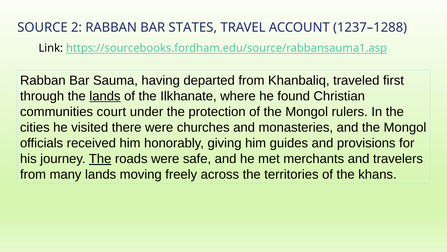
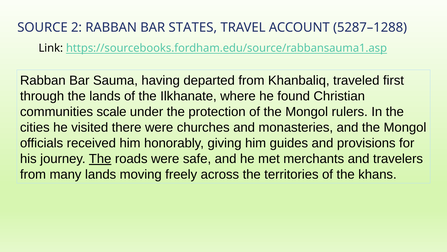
1237–1288: 1237–1288 -> 5287–1288
lands at (105, 96) underline: present -> none
court: court -> scale
